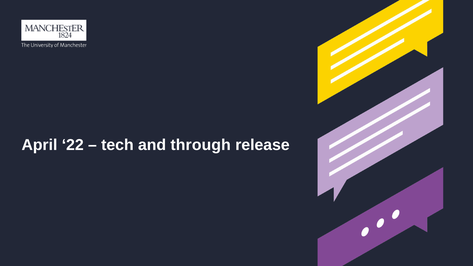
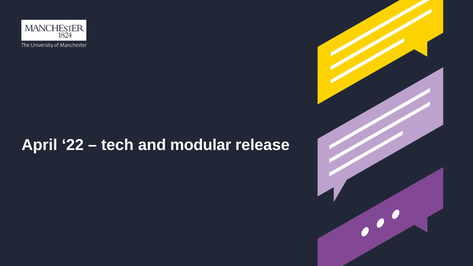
through: through -> modular
